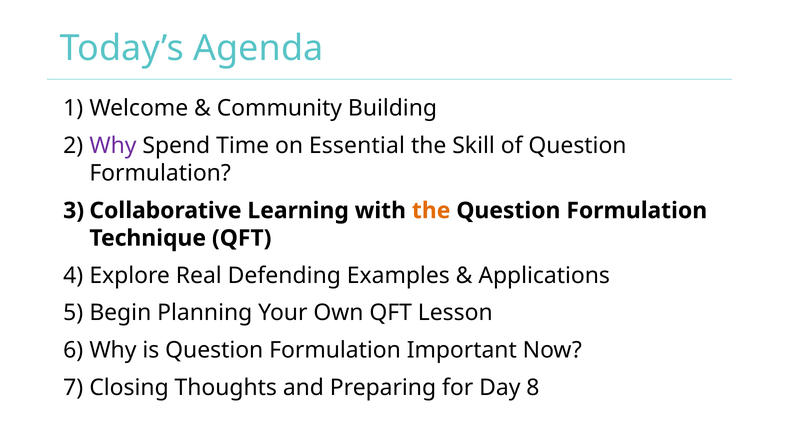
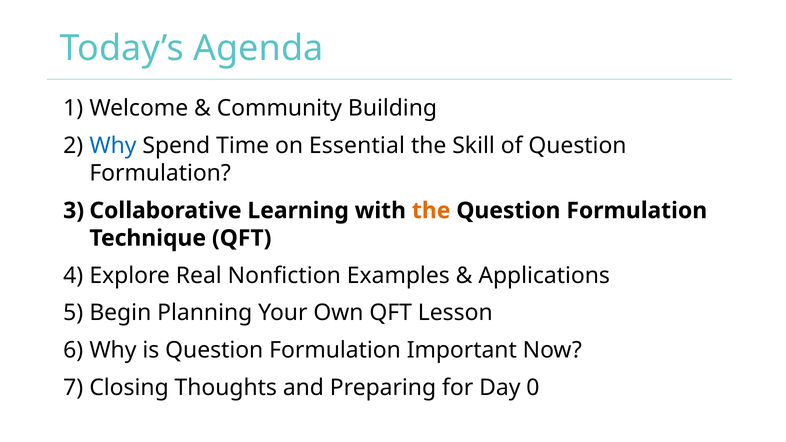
Why at (113, 146) colour: purple -> blue
Defending: Defending -> Nonfiction
8: 8 -> 0
